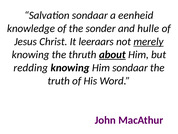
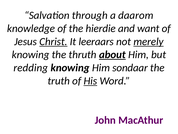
Salvation sondaar: sondaar -> through
eenheid: eenheid -> daarom
sonder: sonder -> hierdie
hulle: hulle -> want
Christ underline: none -> present
His underline: none -> present
